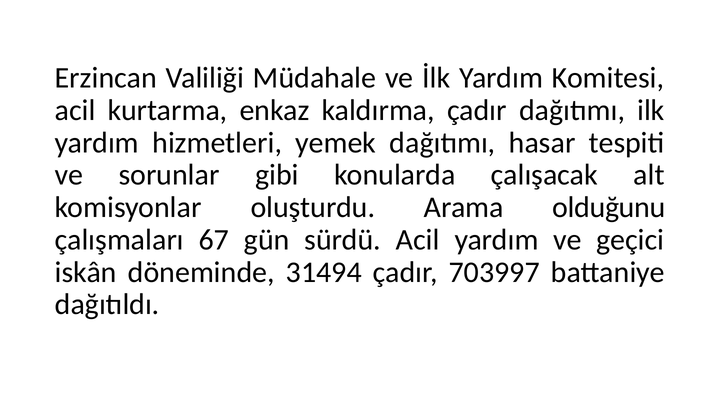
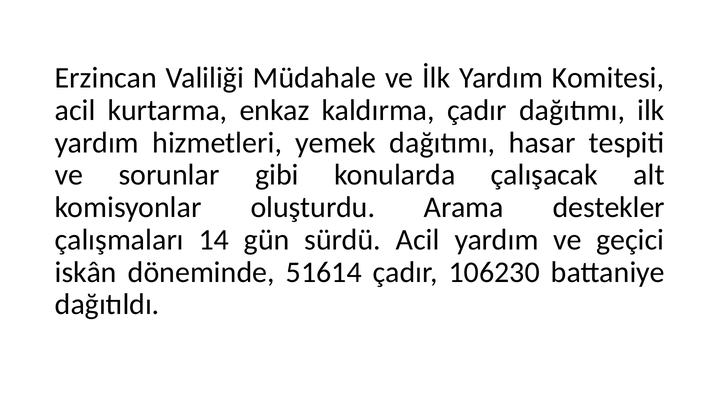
olduğunu: olduğunu -> destekler
67: 67 -> 14
31494: 31494 -> 51614
703997: 703997 -> 106230
